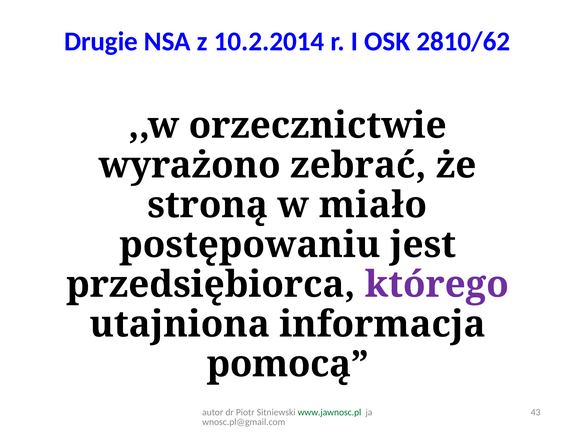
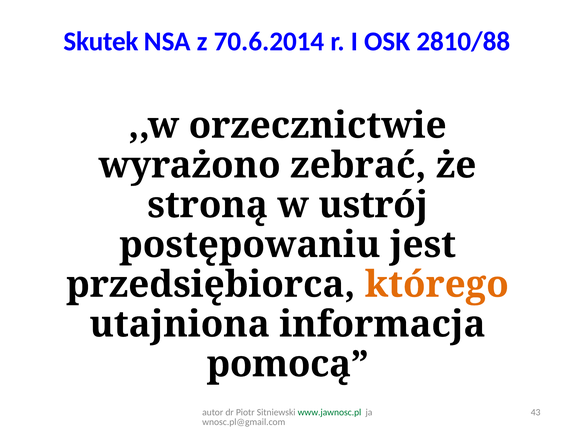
Drugie: Drugie -> Skutek
10.2.2014: 10.2.2014 -> 70.6.2014
2810/62: 2810/62 -> 2810/88
miało: miało -> ustrój
którego colour: purple -> orange
